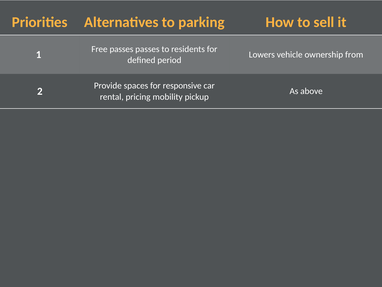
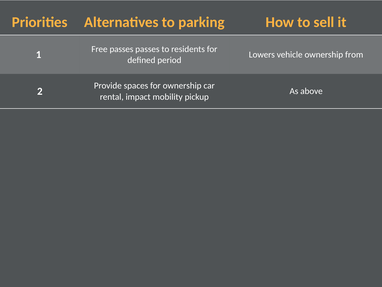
for responsive: responsive -> ownership
pricing: pricing -> impact
